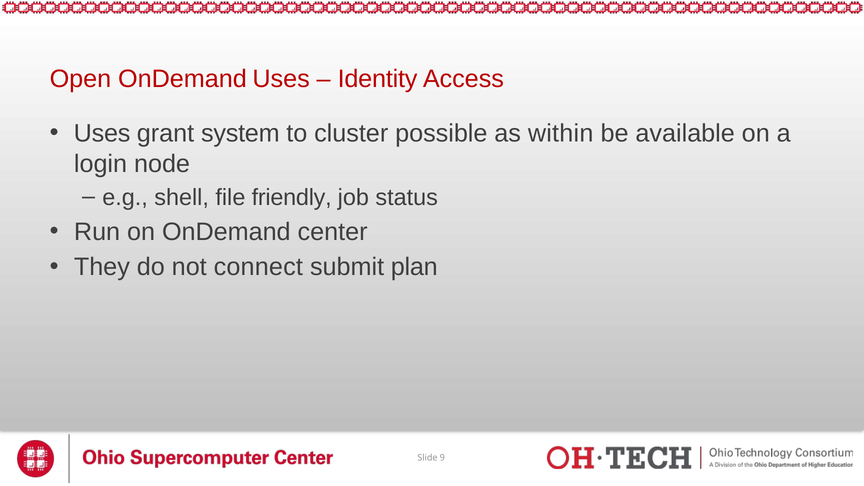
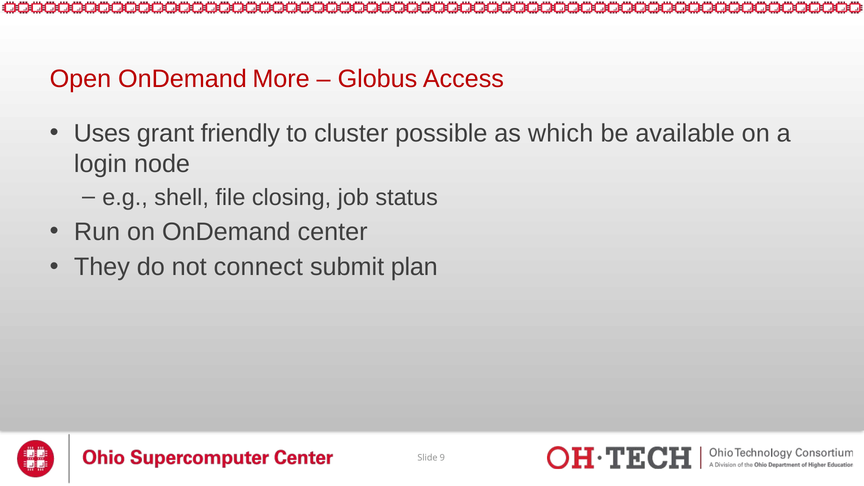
OnDemand Uses: Uses -> More
Identity: Identity -> Globus
system: system -> friendly
within: within -> which
friendly: friendly -> closing
